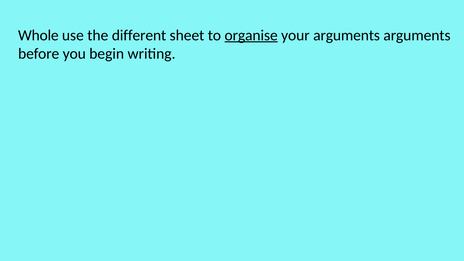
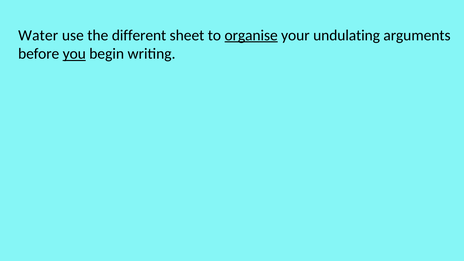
Whole: Whole -> Water
your arguments: arguments -> undulating
you underline: none -> present
